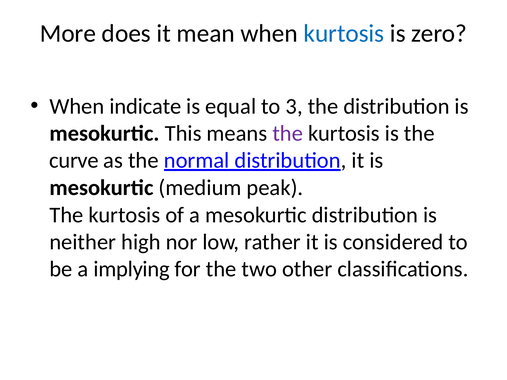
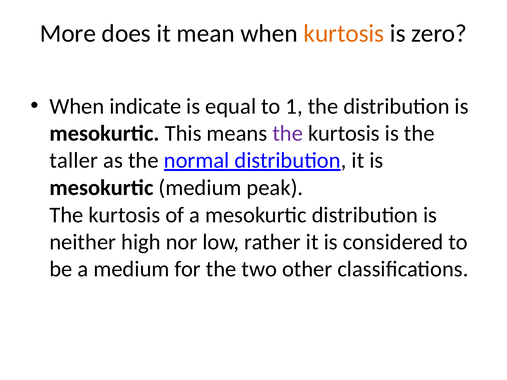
kurtosis at (344, 33) colour: blue -> orange
3: 3 -> 1
curve: curve -> taller
a implying: implying -> medium
